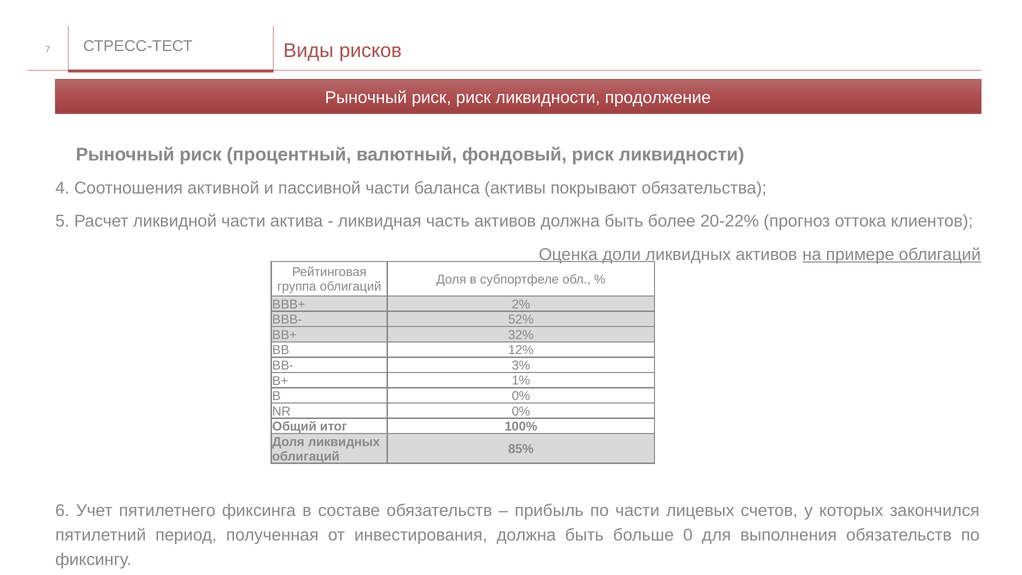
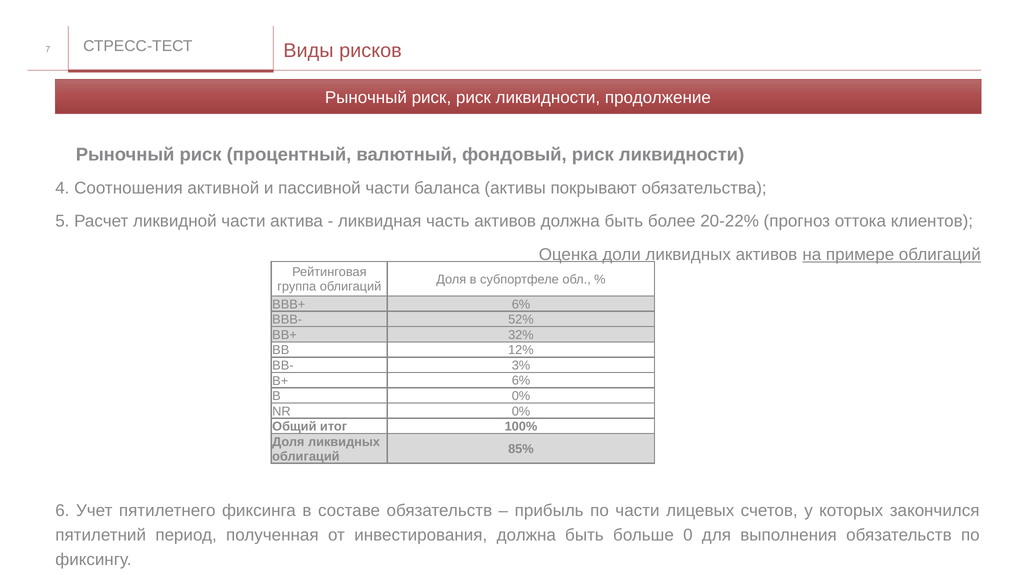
BBB+ 2%: 2% -> 6%
B+ 1%: 1% -> 6%
